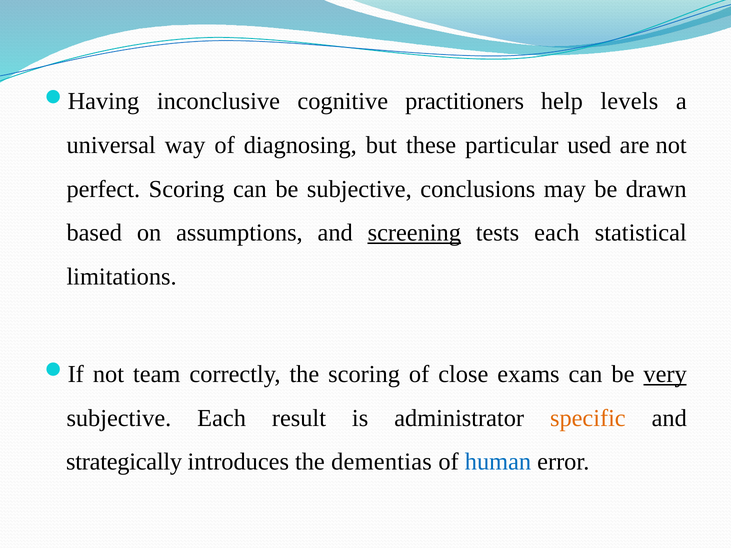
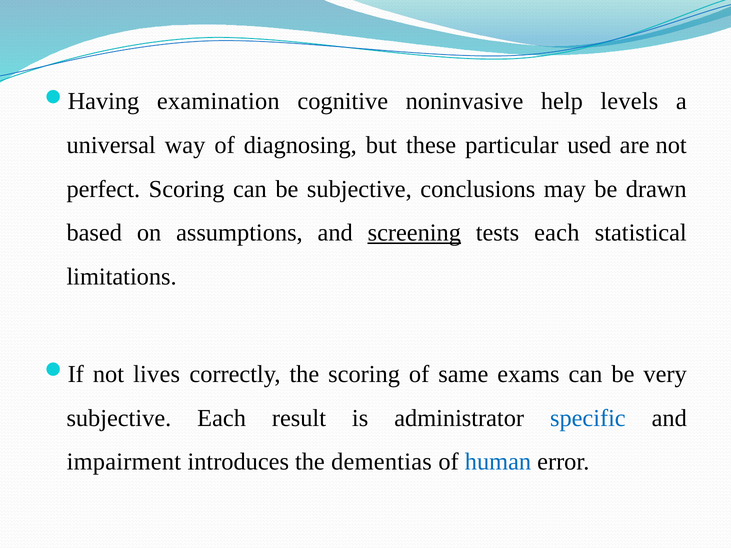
inconclusive: inconclusive -> examination
practitioners: practitioners -> noninvasive
team: team -> lives
close: close -> same
very underline: present -> none
specific colour: orange -> blue
strategically: strategically -> impairment
